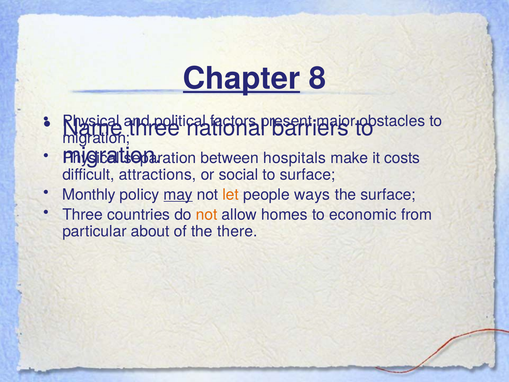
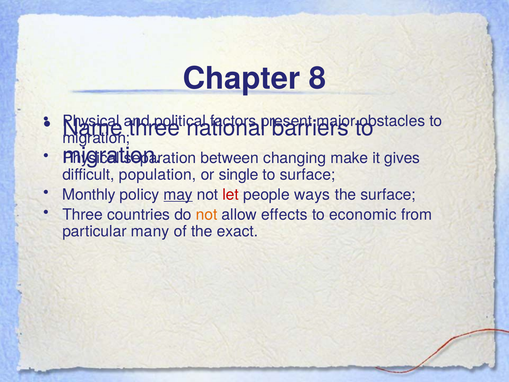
Chapter underline: present -> none
hospitals: hospitals -> changing
costs: costs -> gives
attractions: attractions -> population
social: social -> single
let colour: orange -> red
homes: homes -> effects
about: about -> many
there: there -> exact
